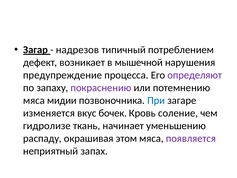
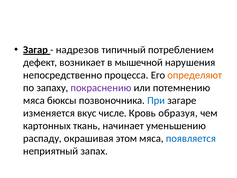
предупреждение: предупреждение -> непосредственно
определяют colour: purple -> orange
мидии: мидии -> бюксы
бочек: бочек -> числе
соление: соление -> образуя
гидролизе: гидролизе -> картонных
появляется colour: purple -> blue
